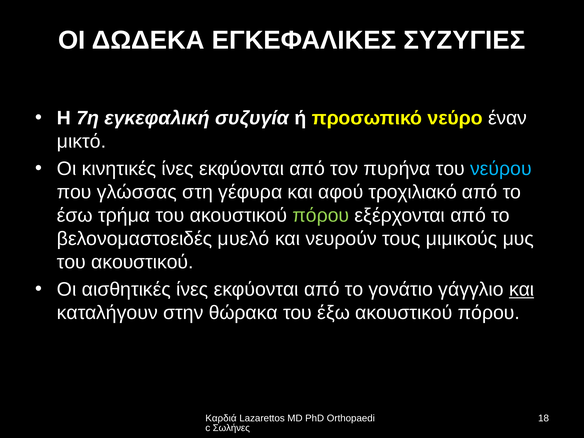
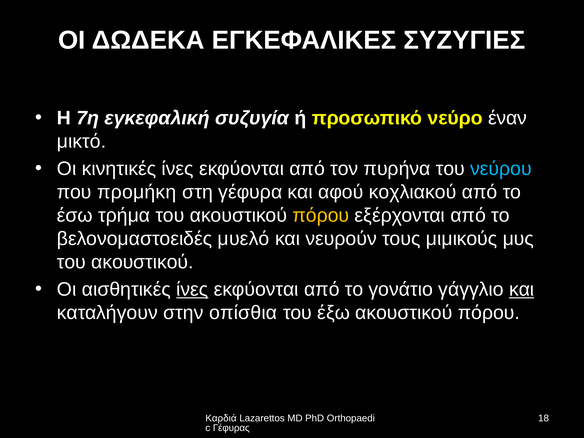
γλώσσας: γλώσσας -> προμήκη
τροχιλιακό: τροχιλιακό -> κοχλιακού
πόρου at (321, 215) colour: light green -> yellow
ίνες at (192, 289) underline: none -> present
θώρακα: θώρακα -> οπίσθια
Σωλήνες: Σωλήνες -> Γέφυρας
